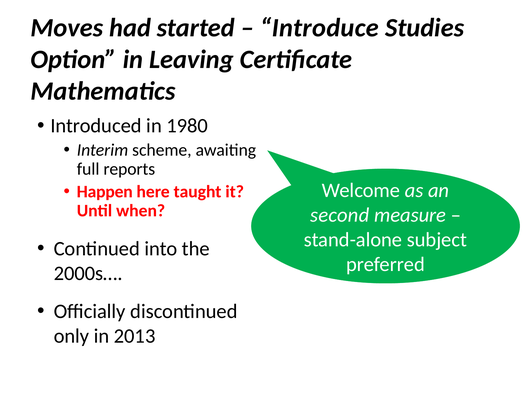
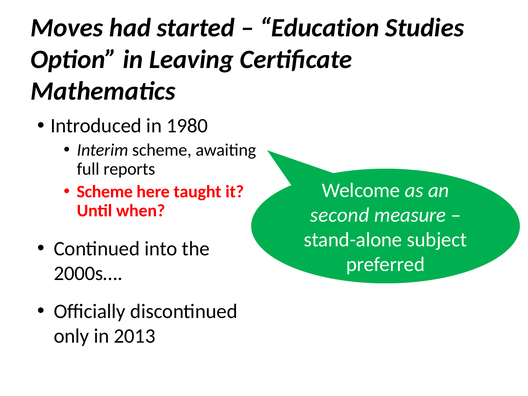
Introduce: Introduce -> Education
Happen at (105, 192): Happen -> Scheme
